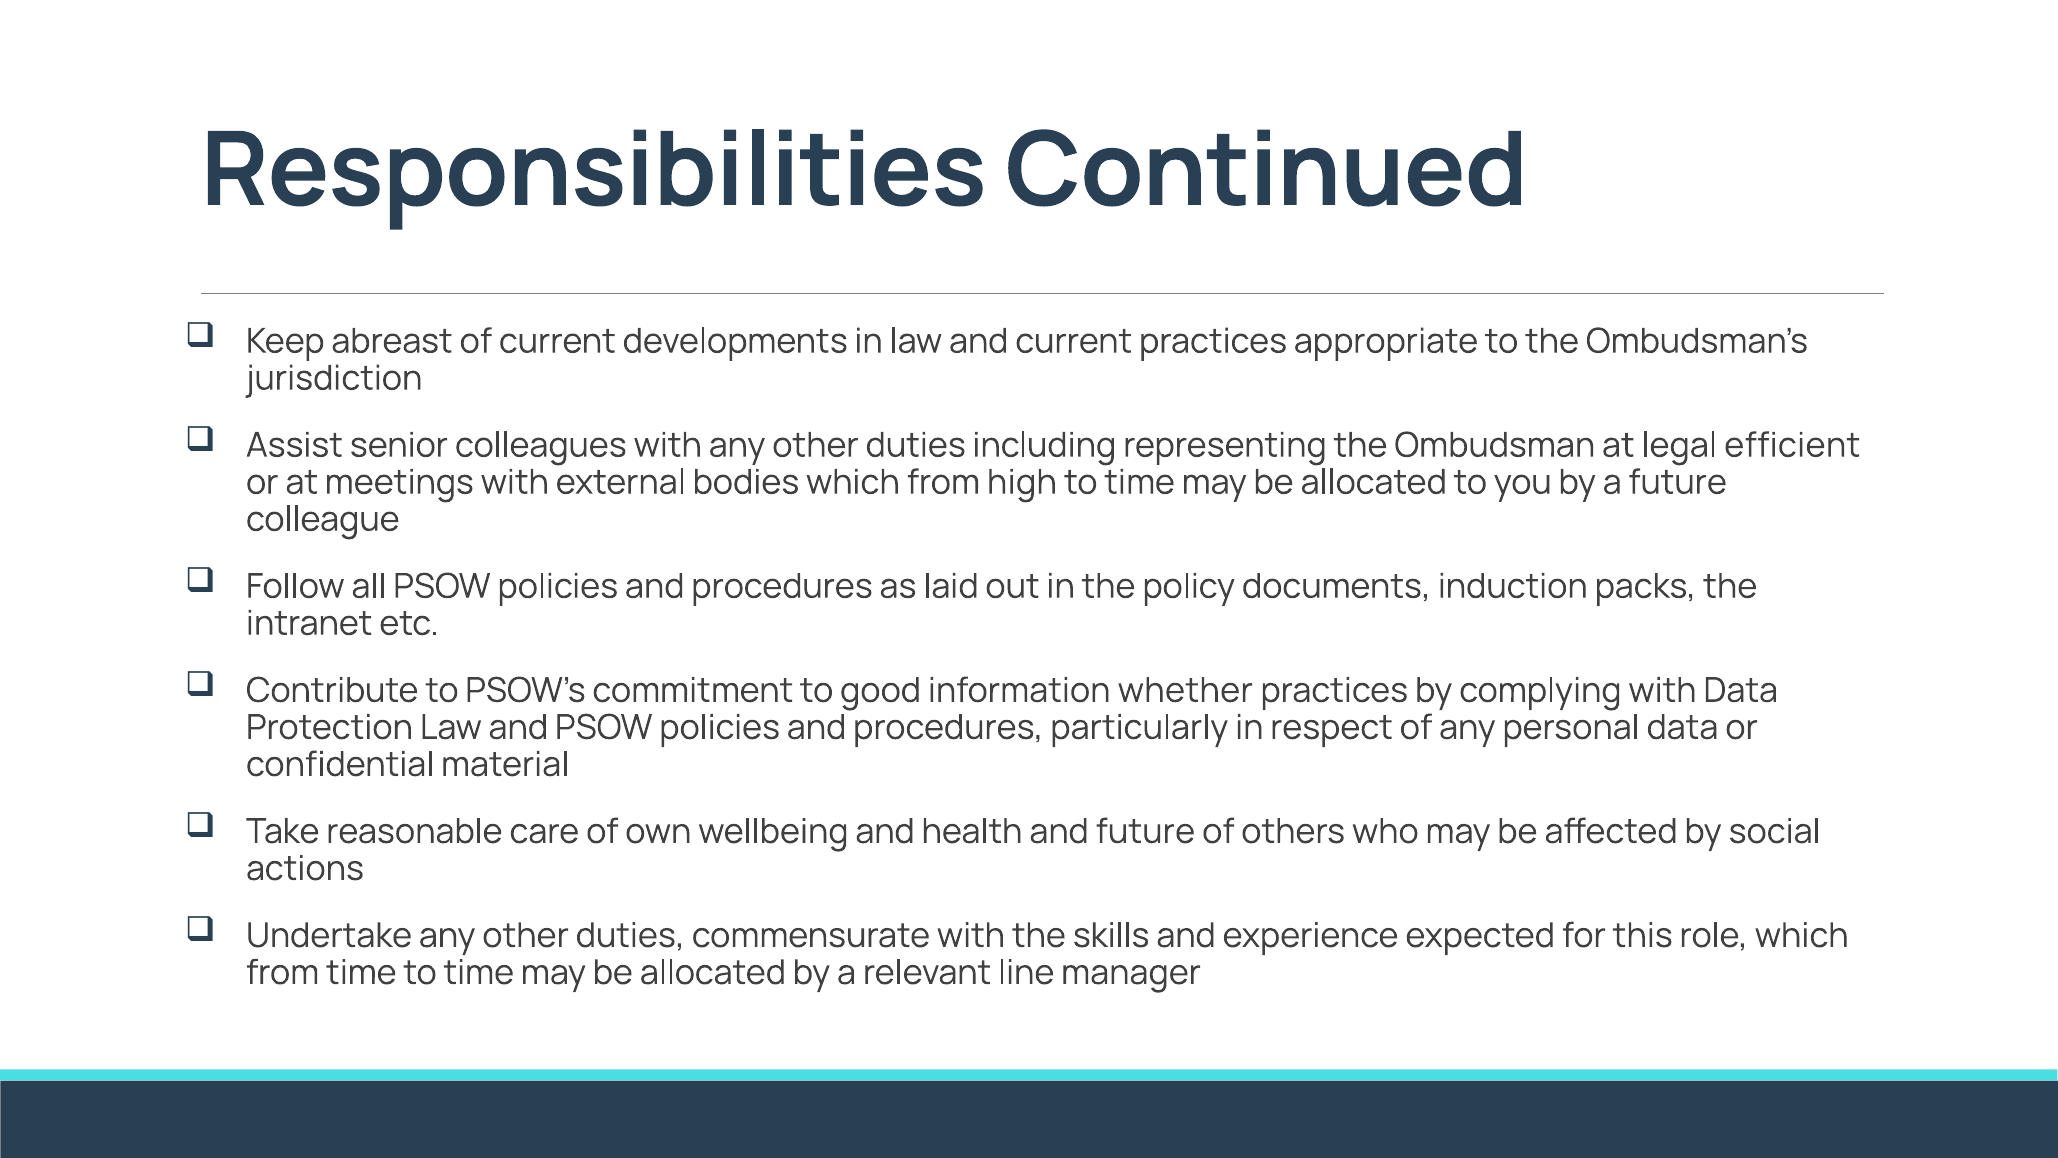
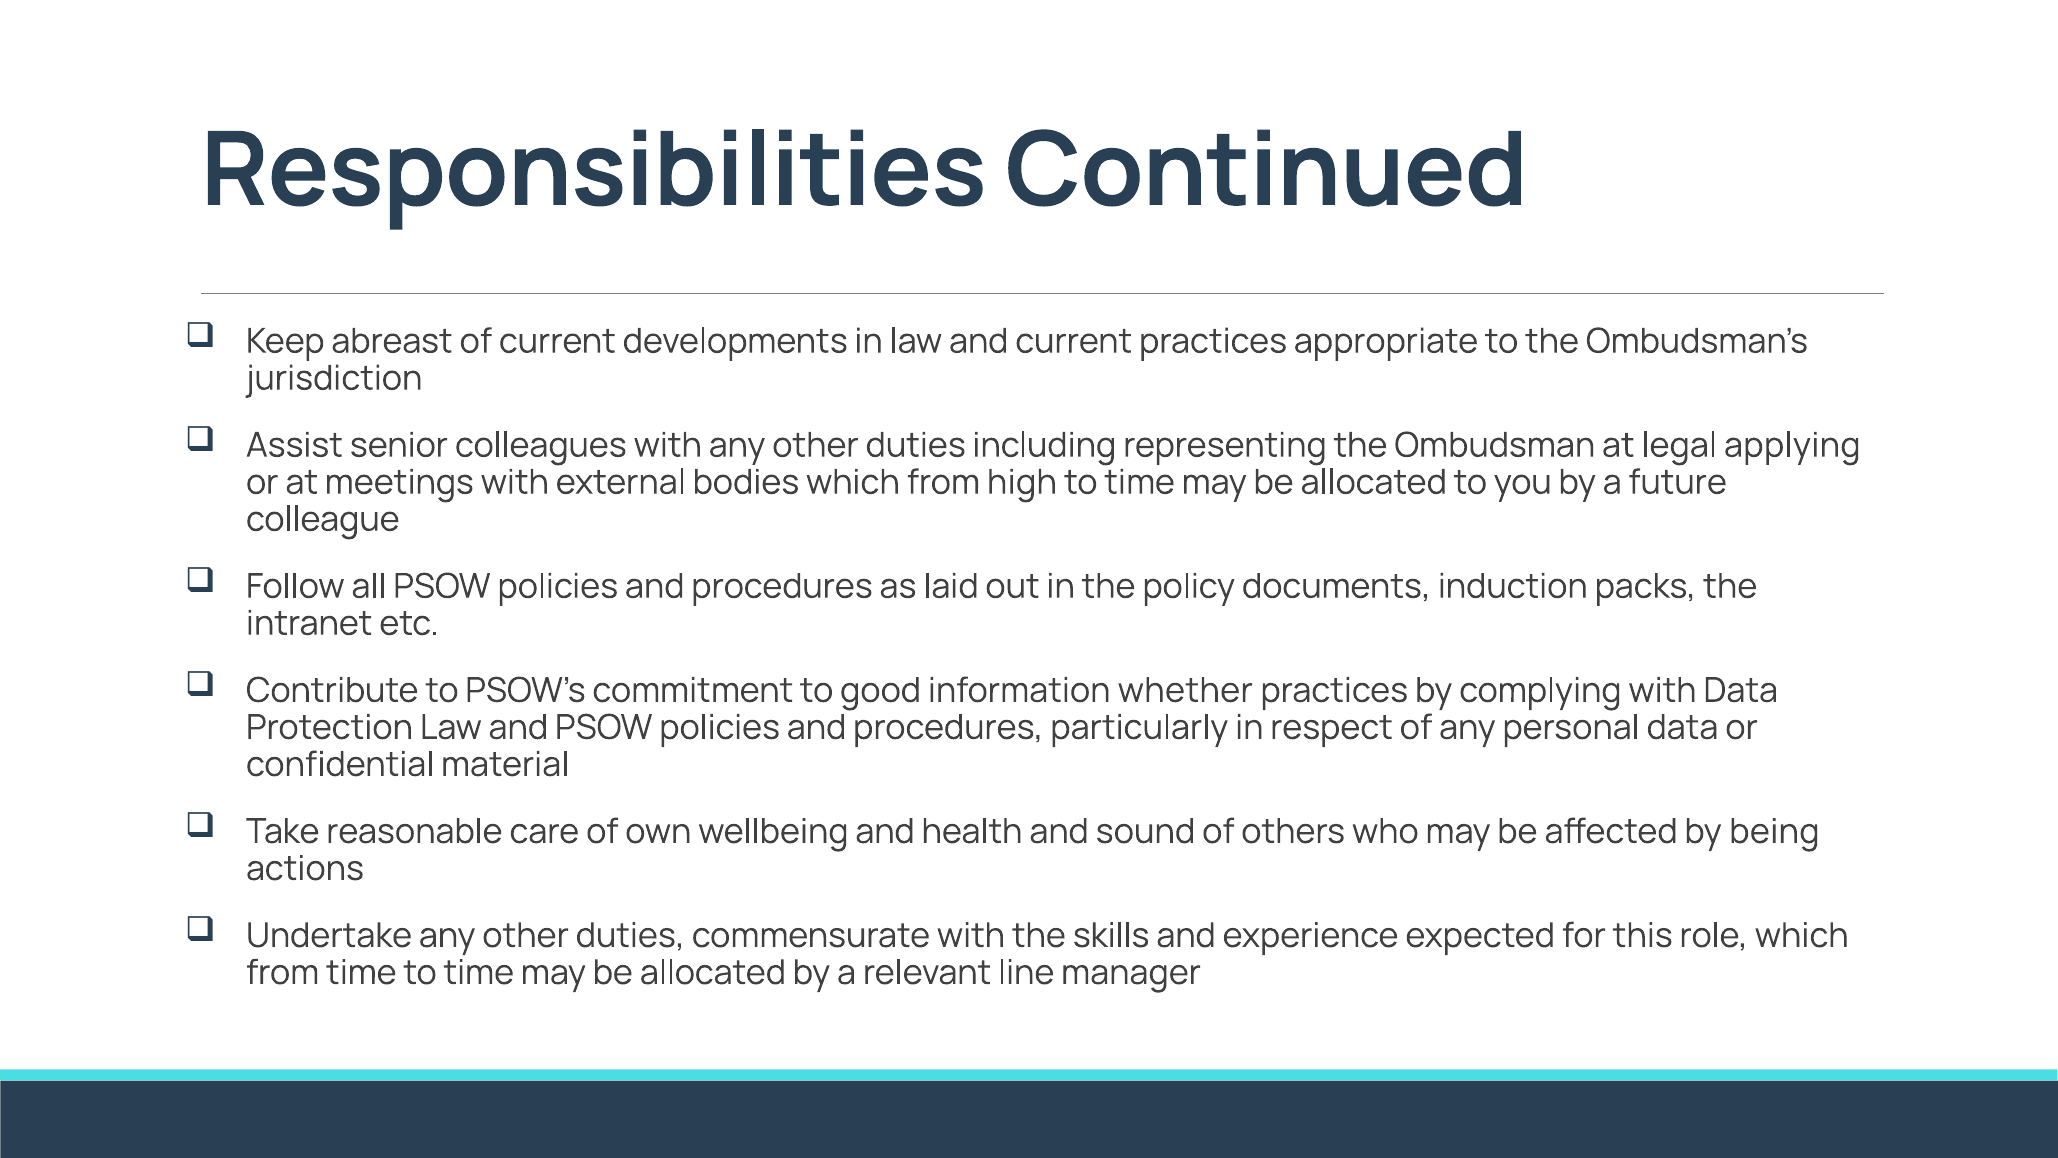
efficient: efficient -> applying
and future: future -> sound
social: social -> being
